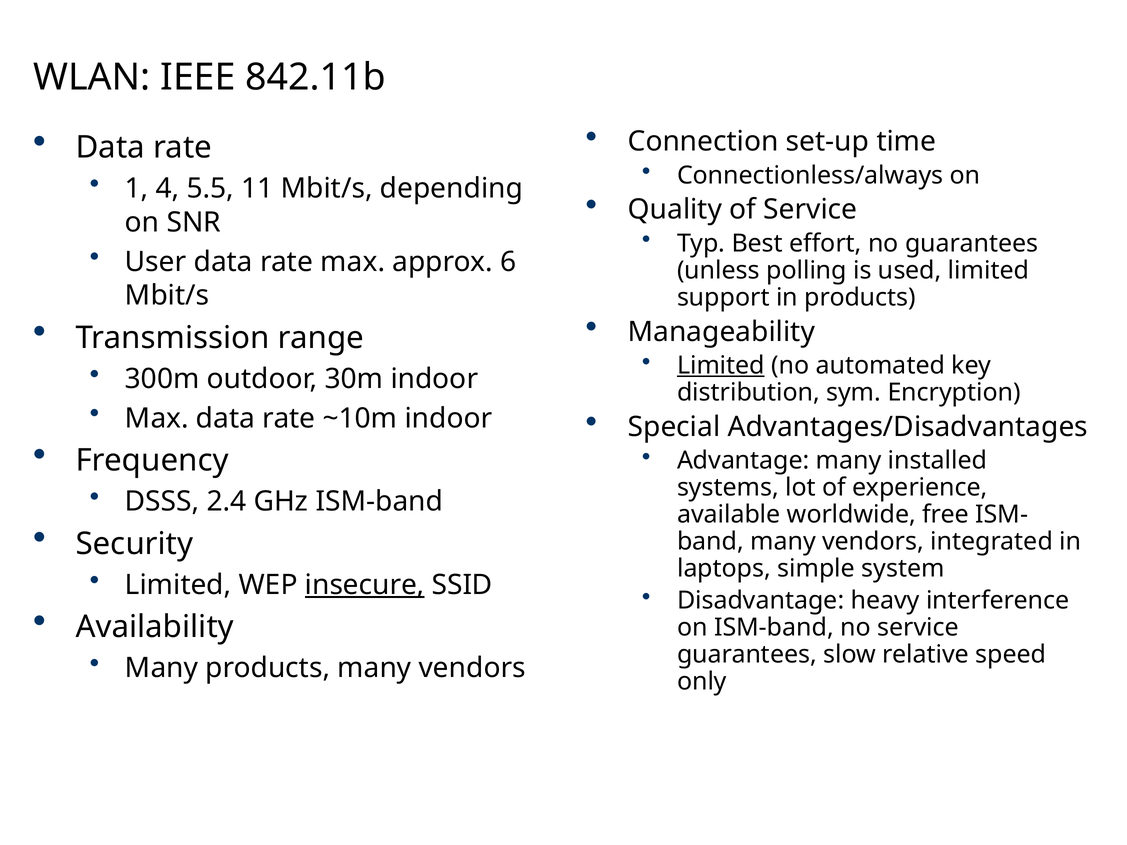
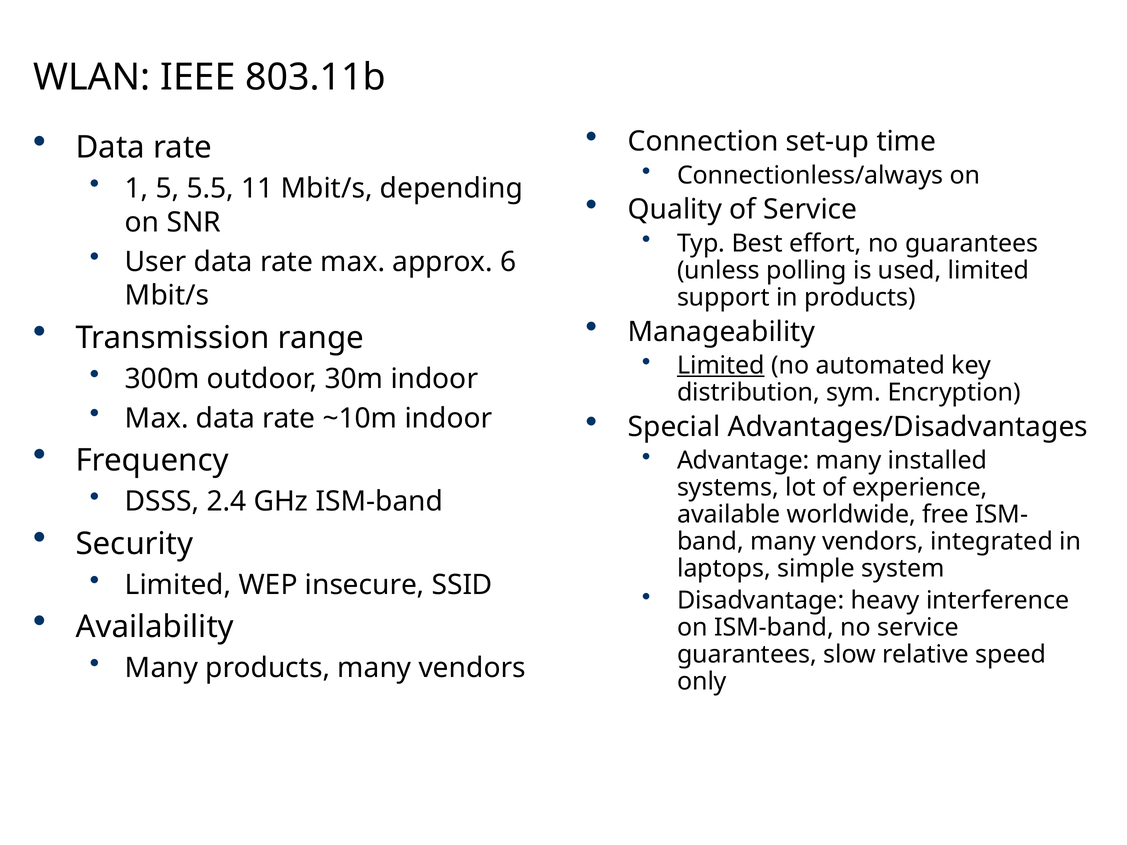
842.11b: 842.11b -> 803.11b
4: 4 -> 5
insecure underline: present -> none
